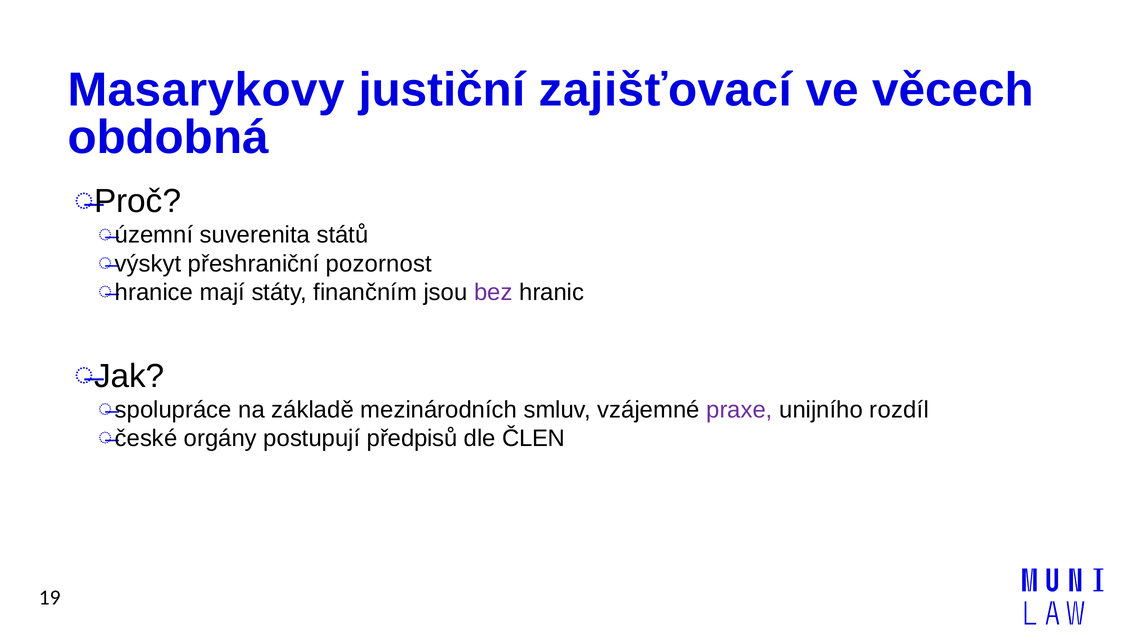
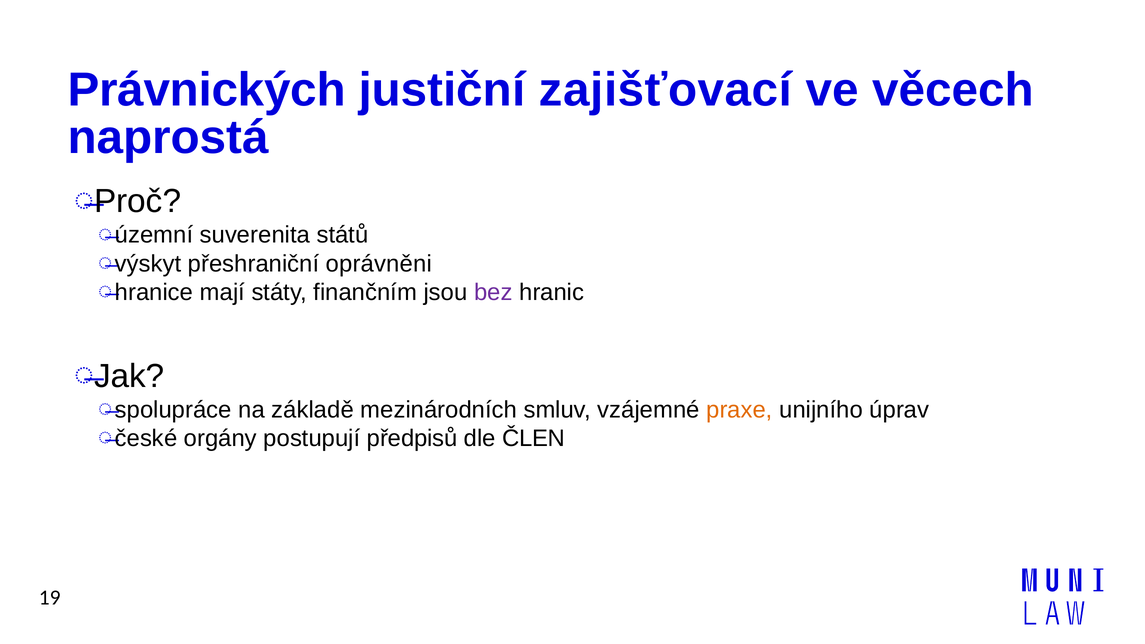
Masarykovy: Masarykovy -> Právnických
obdobná: obdobná -> naprostá
pozornost: pozornost -> oprávněni
praxe colour: purple -> orange
rozdíl: rozdíl -> úprav
